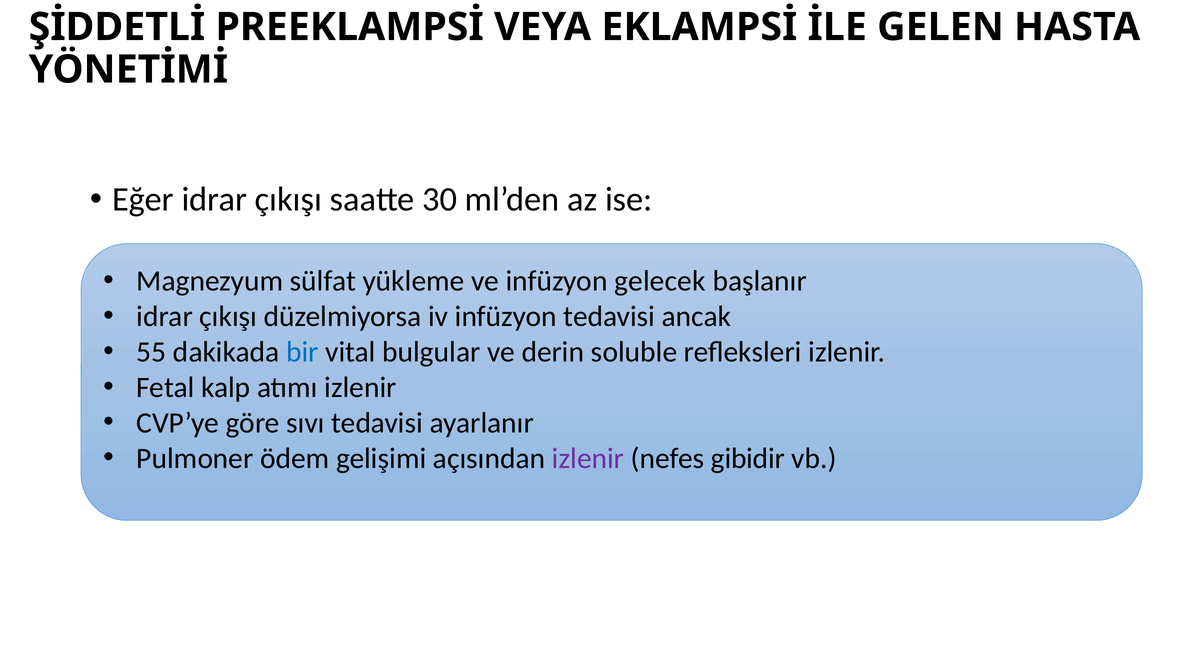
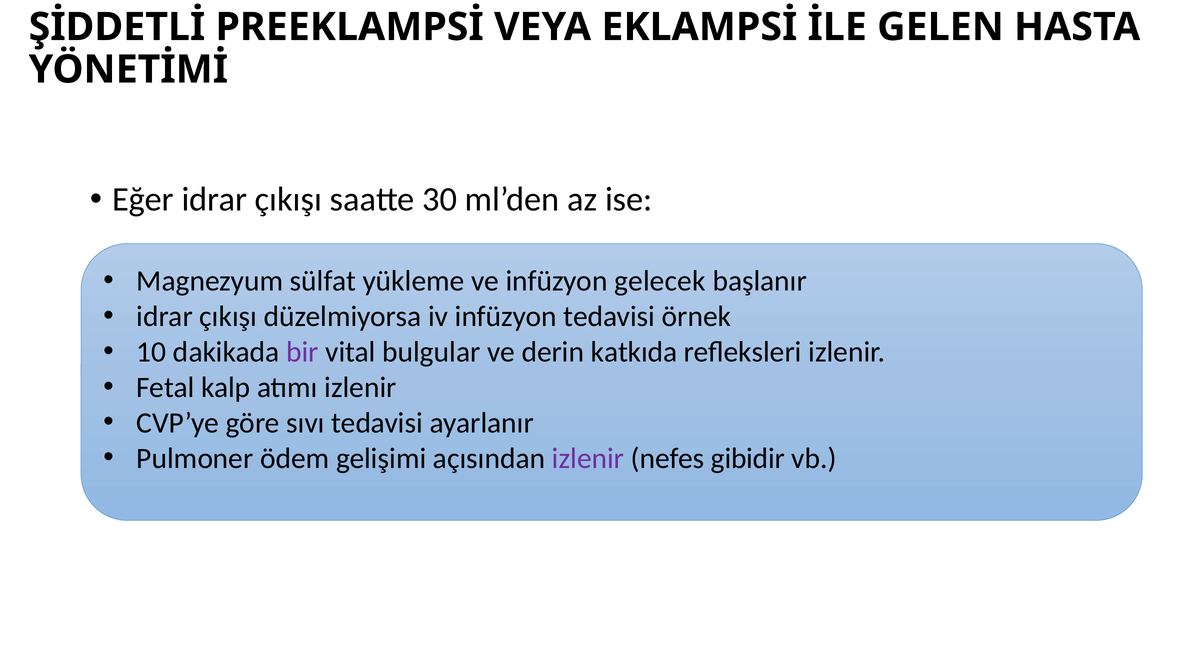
ancak: ancak -> örnek
55: 55 -> 10
bir colour: blue -> purple
soluble: soluble -> katkıda
